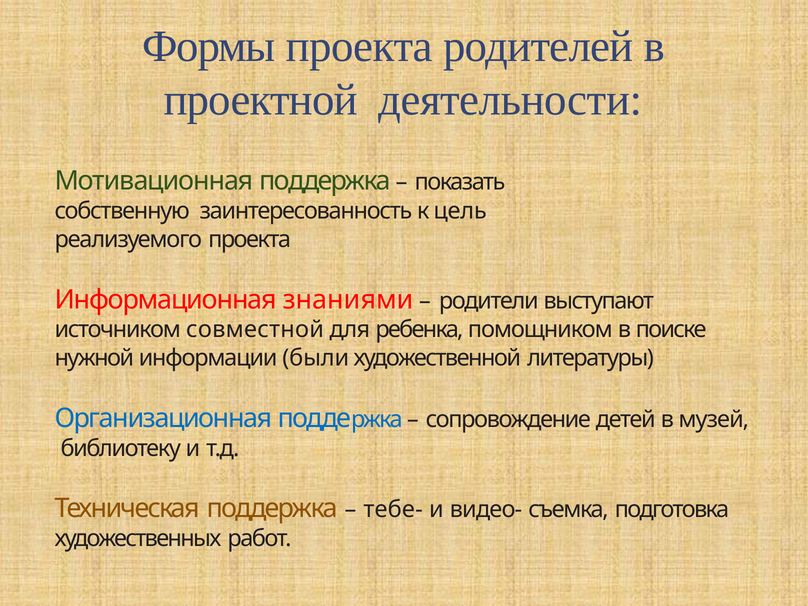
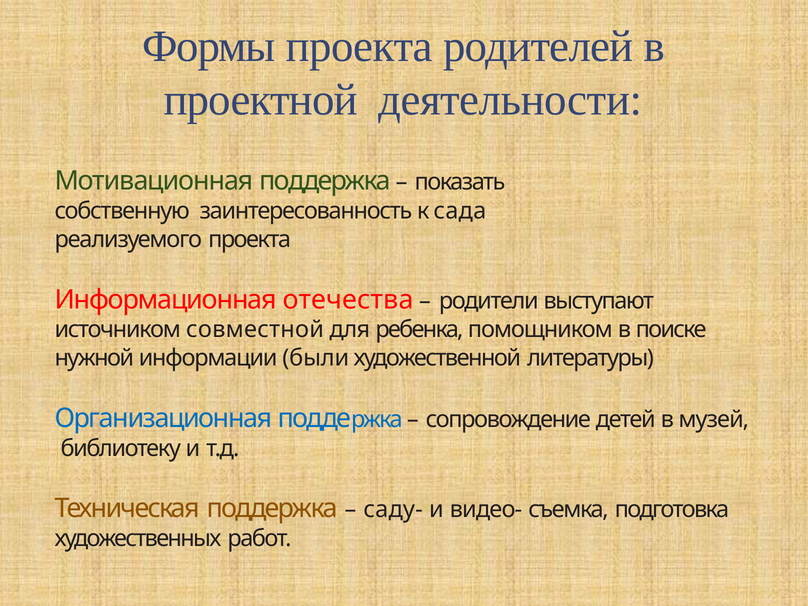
цель: цель -> сада
знаниями: знаниями -> отечества
тебе-: тебе- -> саду-
